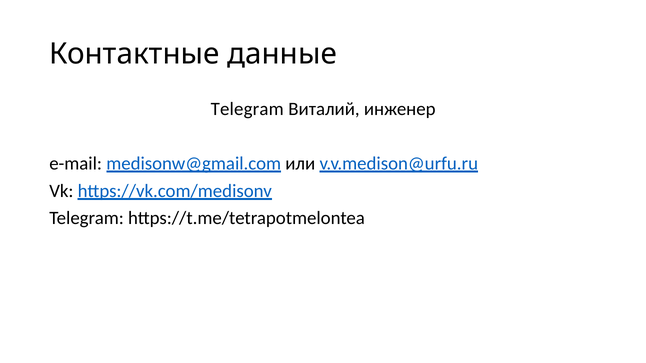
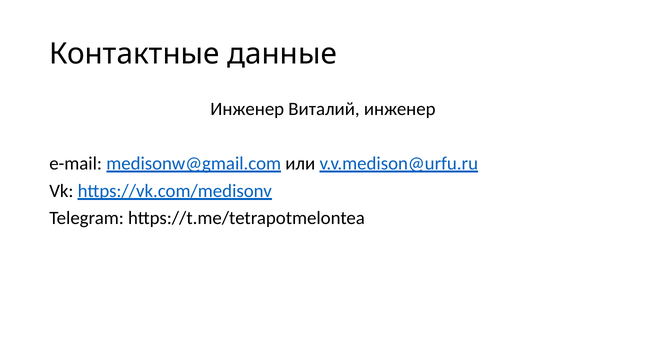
Telegram at (247, 109): Telegram -> Инженер
